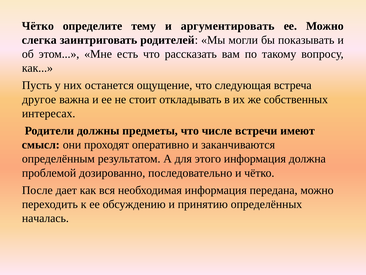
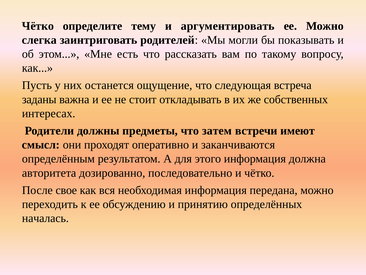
другое: другое -> заданы
числе: числе -> затем
проблемой: проблемой -> авторитета
дает: дает -> свое
